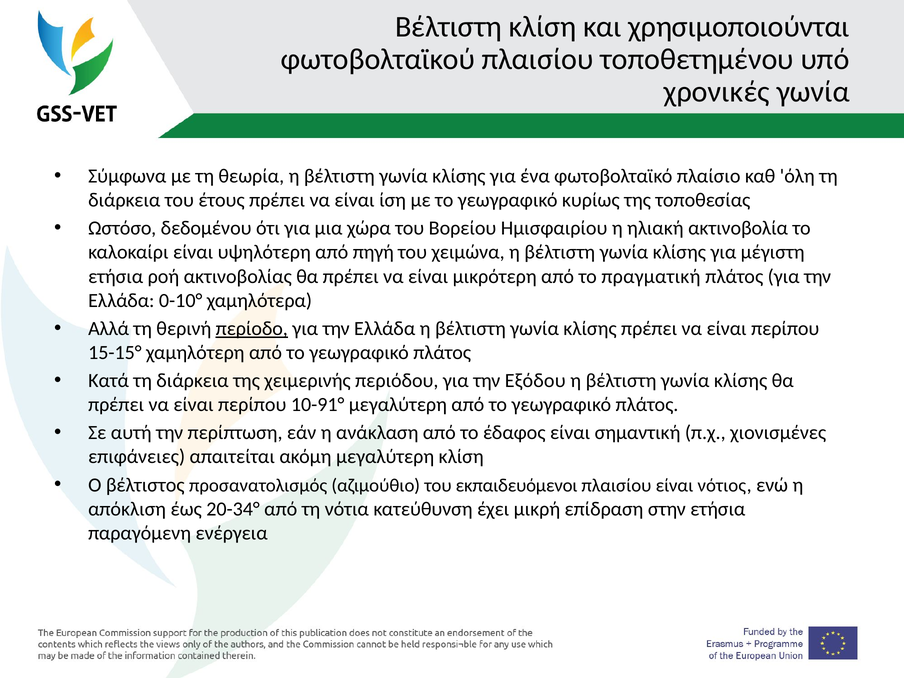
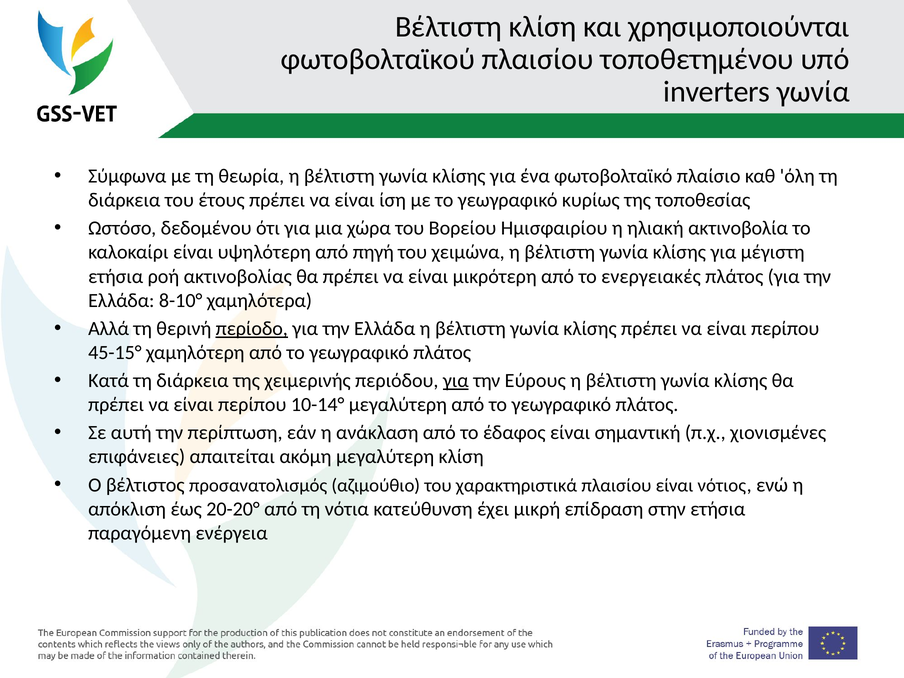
χρονικές: χρονικές -> inverters
πραγματική: πραγματική -> ενεργειακές
0-10°: 0-10° -> 8-10°
15-15°: 15-15° -> 45-15°
για at (456, 381) underline: none -> present
Εξόδου: Εξόδου -> Εύρους
10-91°: 10-91° -> 10-14°
εκπαιδευόμενοι: εκπαιδευόμενοι -> χαρακτηριστικά
20-34°: 20-34° -> 20-20°
